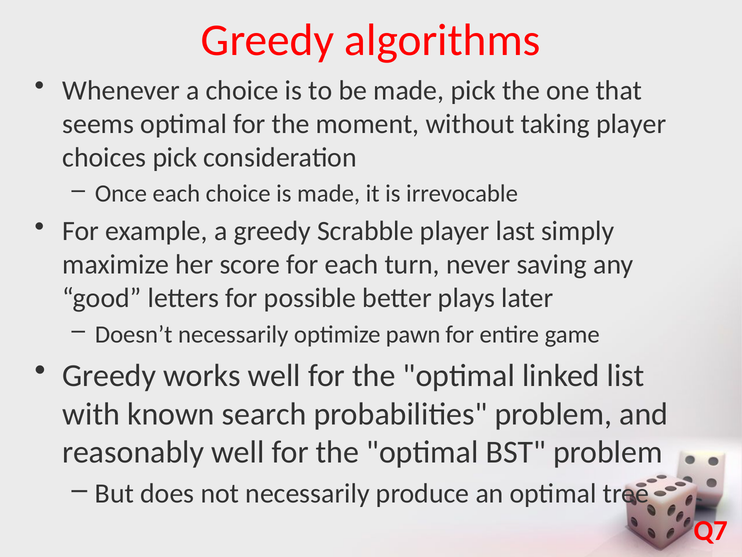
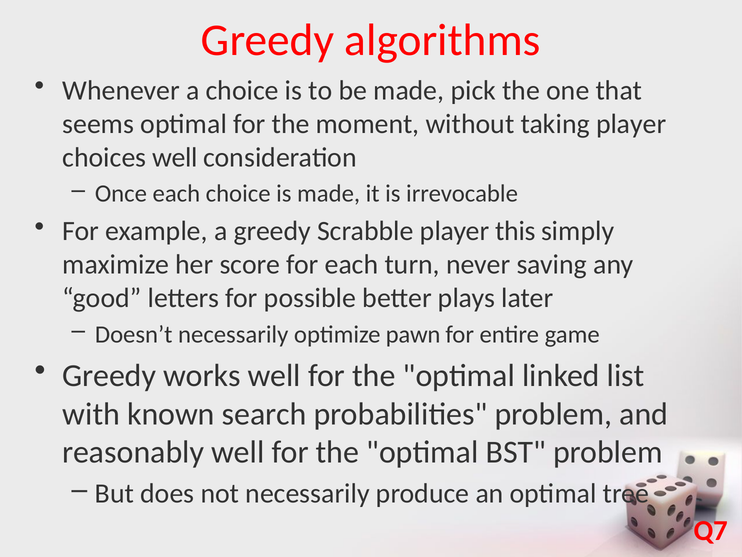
choices pick: pick -> well
last: last -> this
